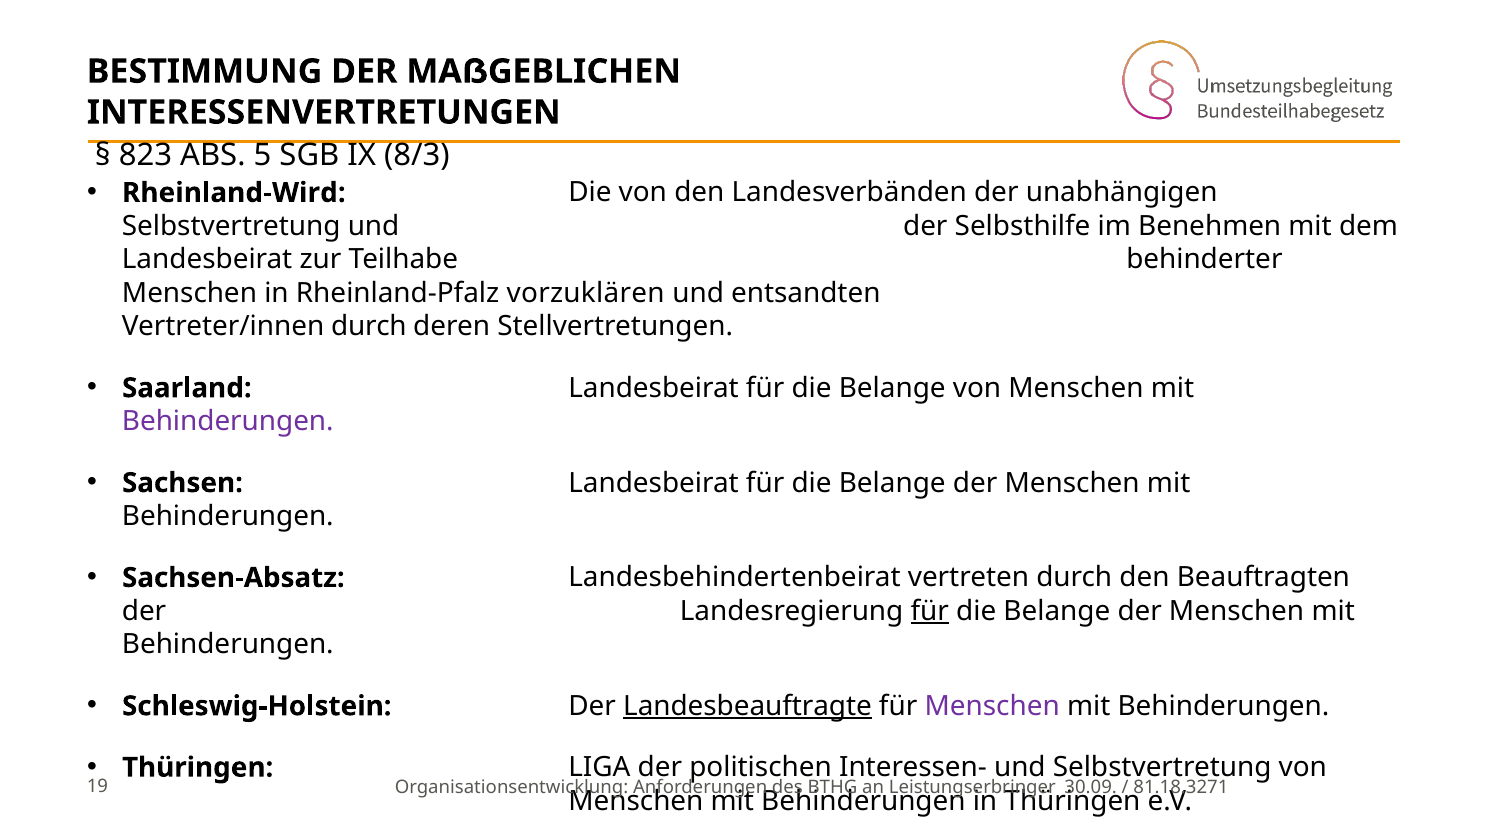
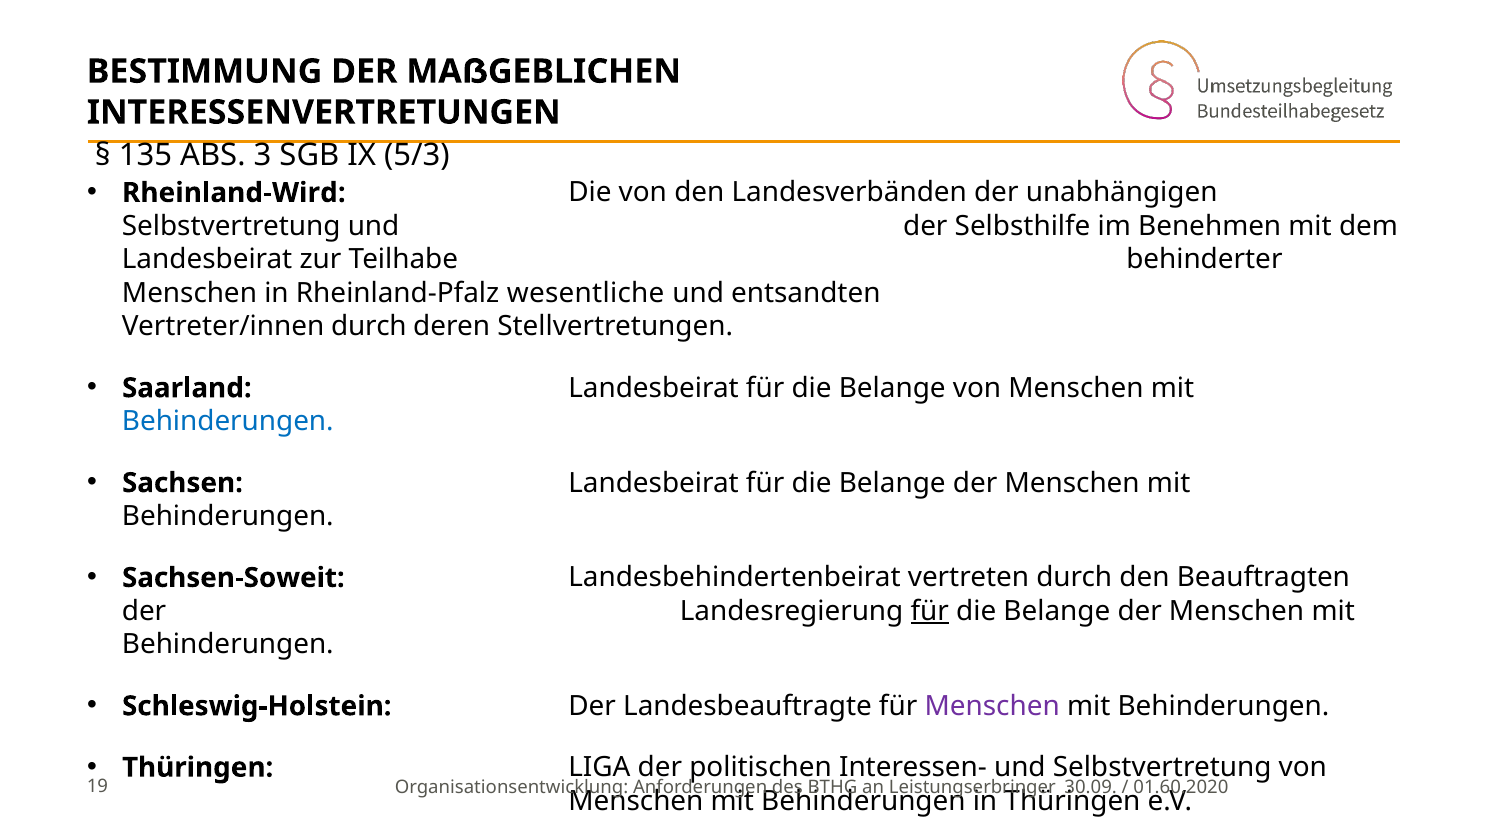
823: 823 -> 135
5: 5 -> 3
8/3: 8/3 -> 5/3
vorzuklären: vorzuklären -> wesentliche
Behinderungen at (228, 422) colour: purple -> blue
Sachsen-Absatz: Sachsen-Absatz -> Sachsen-Soweit
Landesbeauftragte underline: present -> none
81.18.3271: 81.18.3271 -> 01.60.2020
